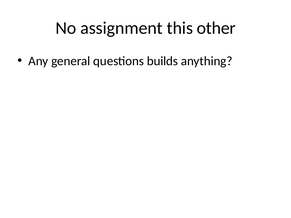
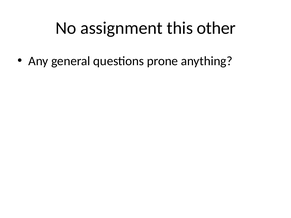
builds: builds -> prone
